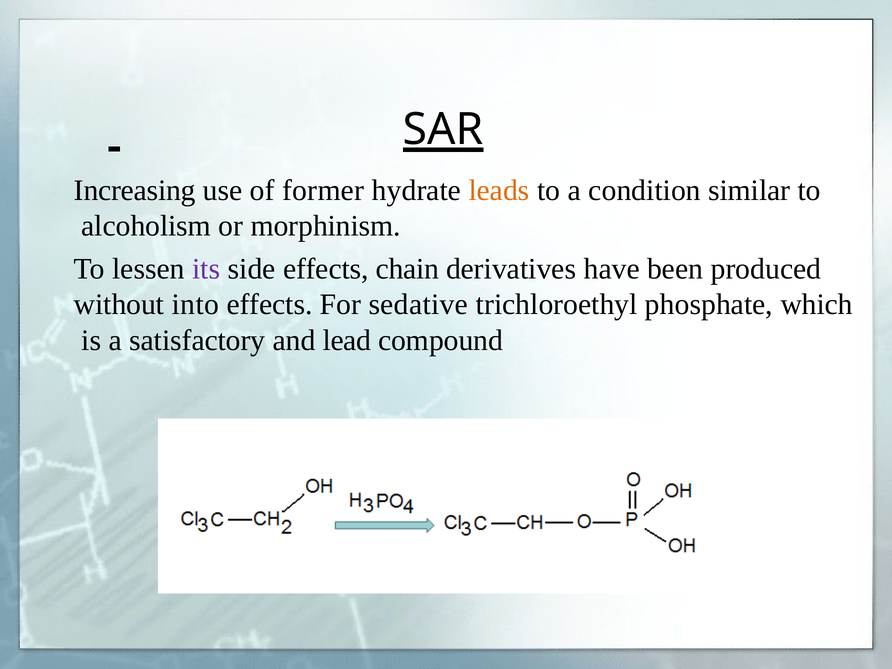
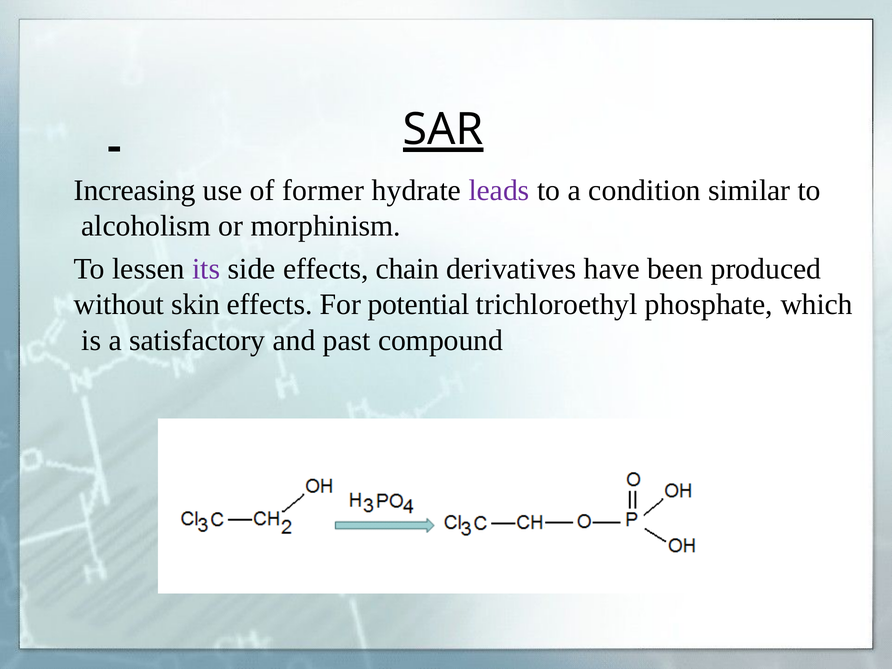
leads colour: orange -> purple
into: into -> skin
sedative: sedative -> potential
lead: lead -> past
